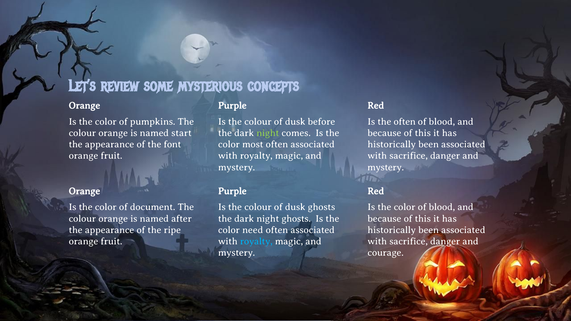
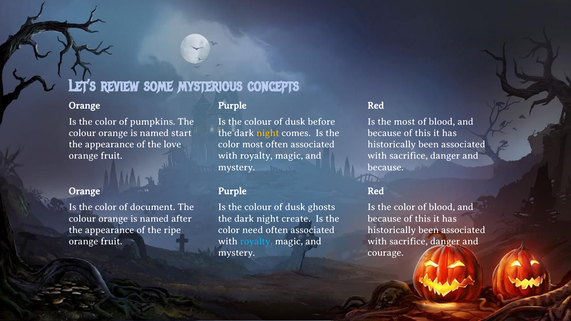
the often: often -> most
night at (268, 133) colour: light green -> yellow
font: font -> love
mystery at (386, 167): mystery -> because
night ghosts: ghosts -> create
